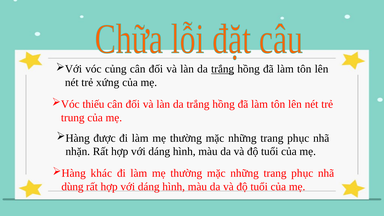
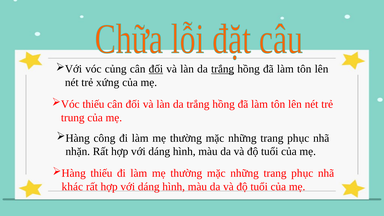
đối at (156, 69) underline: none -> present
được: được -> công
khác at (101, 173): khác -> thiếu
dùng: dùng -> khác
